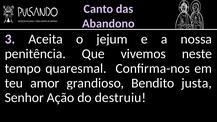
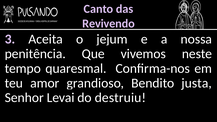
Abandono: Abandono -> Revivendo
Ação: Ação -> Levai
